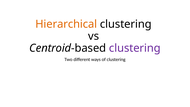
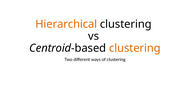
clustering at (135, 48) colour: purple -> orange
